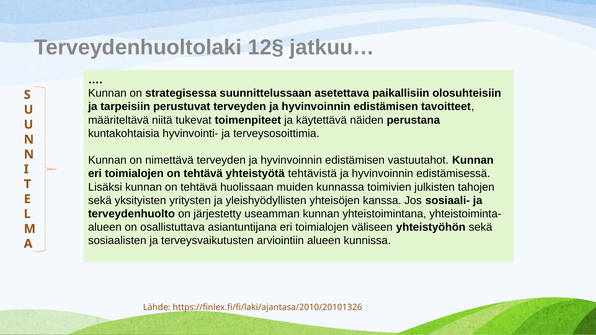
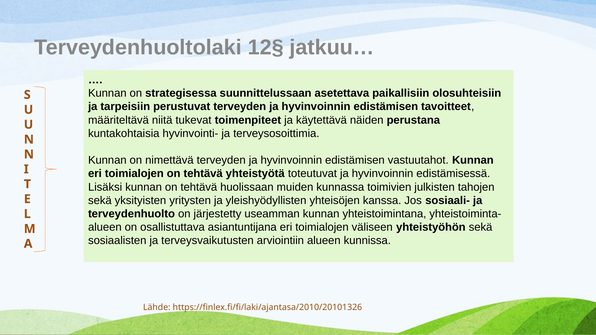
tehtävistä: tehtävistä -> toteutuvat
